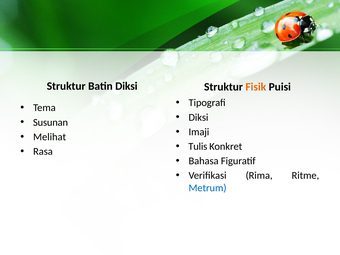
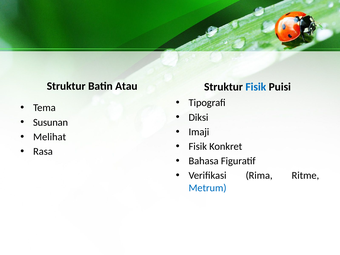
Batin Diksi: Diksi -> Atau
Fisik at (256, 87) colour: orange -> blue
Tulis at (198, 146): Tulis -> Fisik
